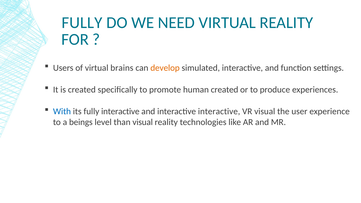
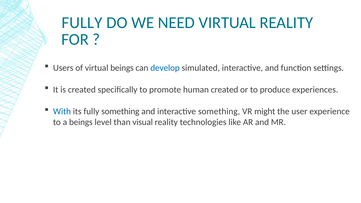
virtual brains: brains -> beings
develop colour: orange -> blue
fully interactive: interactive -> something
interactive interactive: interactive -> something
VR visual: visual -> might
